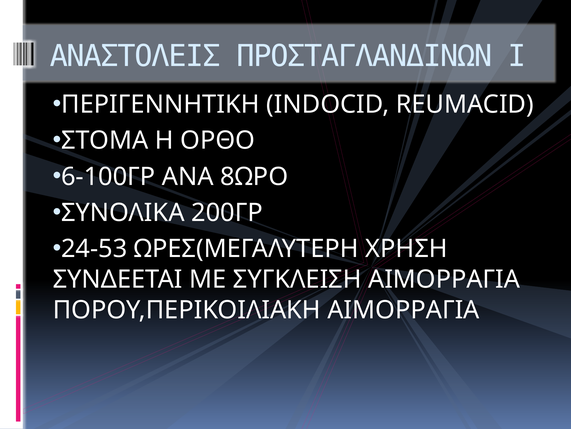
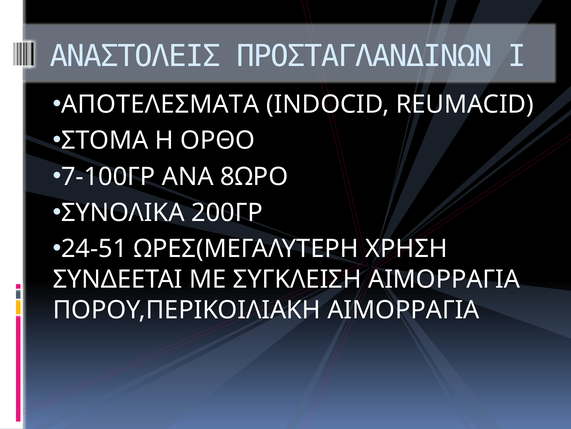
ΠΕΡΙΓΕΝΝΗΤΙΚΗ: ΠΕΡΙΓΕΝΝΗΤΙΚΗ -> ΑΠΟΤΕΛΕΣΜΑΤΑ
6-100ΓΡ: 6-100ΓΡ -> 7-100ΓΡ
24-53: 24-53 -> 24-51
